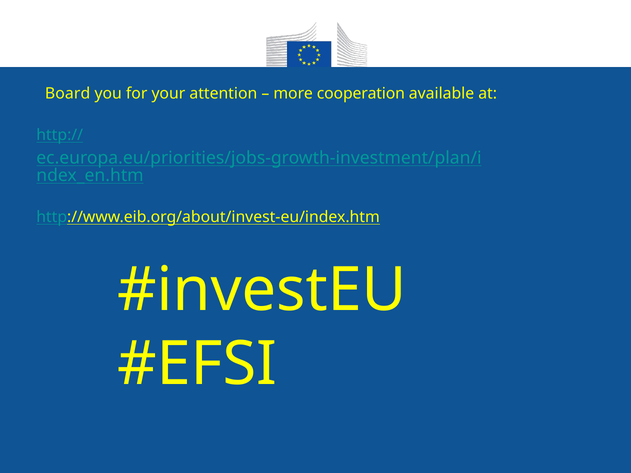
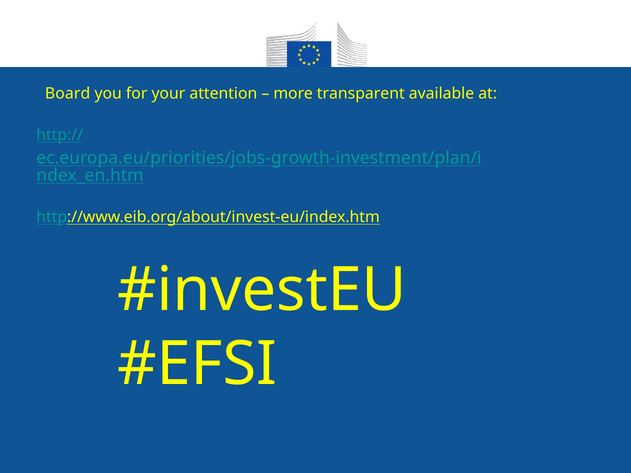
cooperation: cooperation -> transparent
